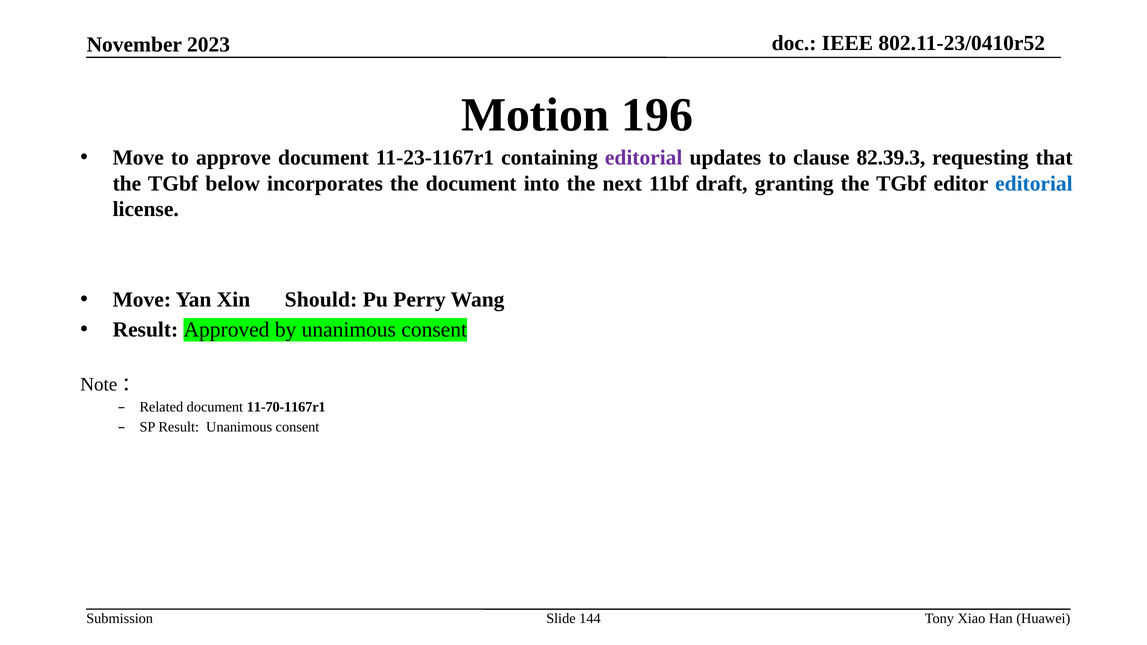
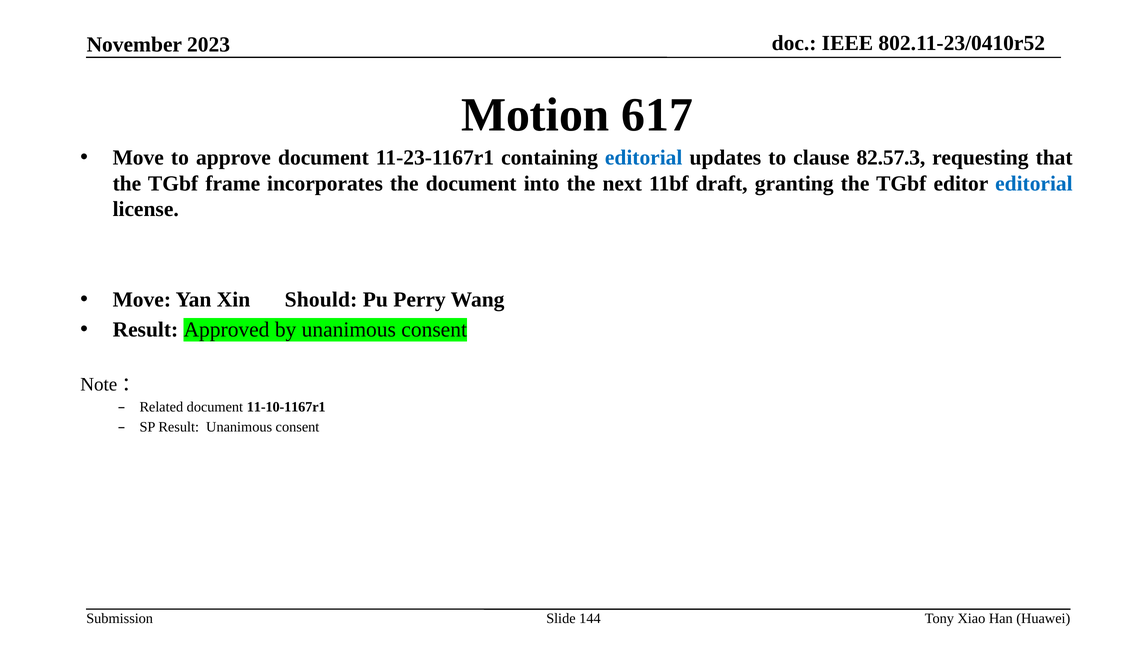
196: 196 -> 617
editorial at (644, 158) colour: purple -> blue
82.39.3: 82.39.3 -> 82.57.3
below: below -> frame
11-70-1167r1: 11-70-1167r1 -> 11-10-1167r1
